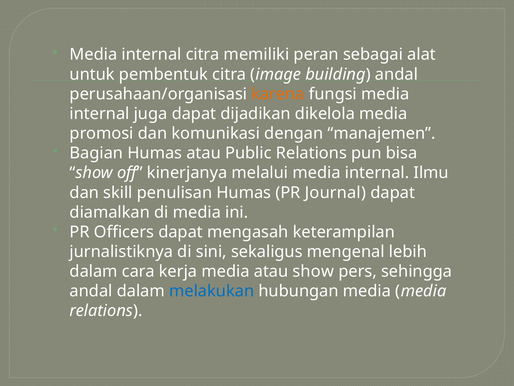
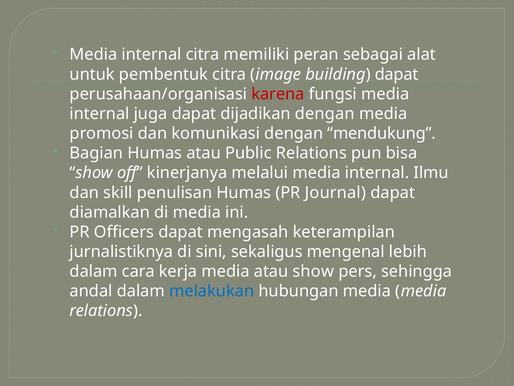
building andal: andal -> dapat
karena colour: orange -> red
dijadikan dikelola: dikelola -> dengan
manajemen: manajemen -> mendukung
